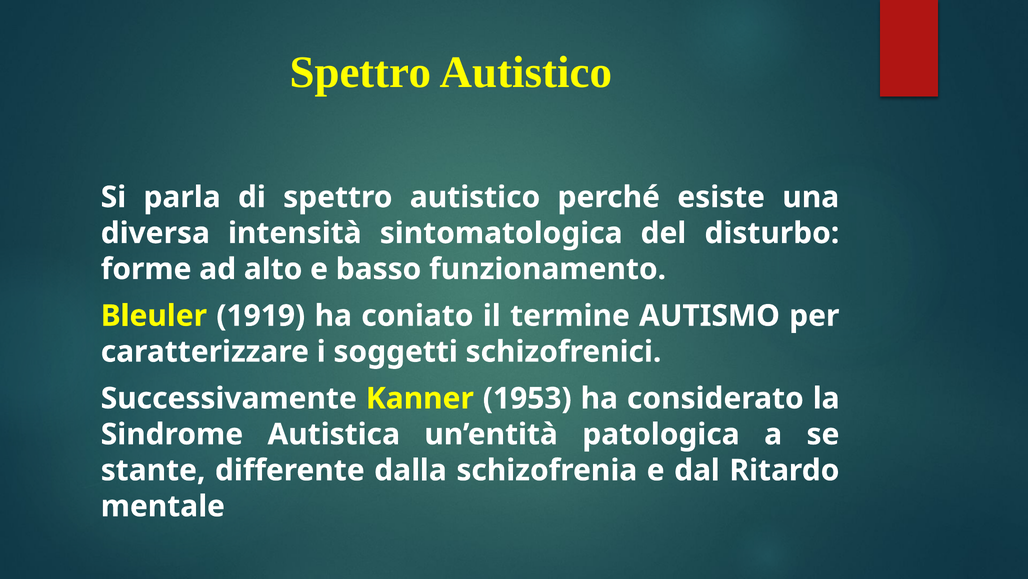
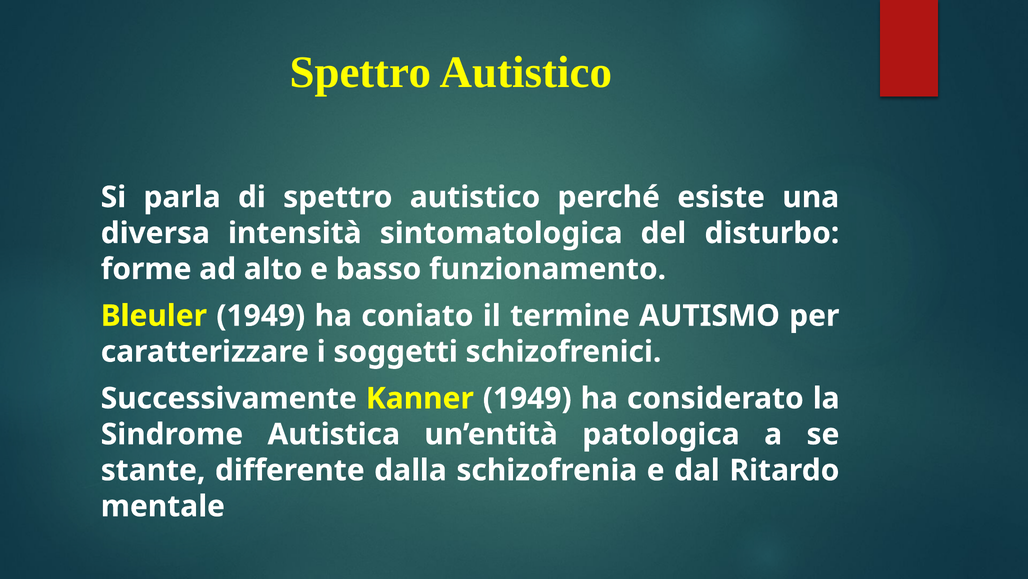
Bleuler 1919: 1919 -> 1949
Kanner 1953: 1953 -> 1949
